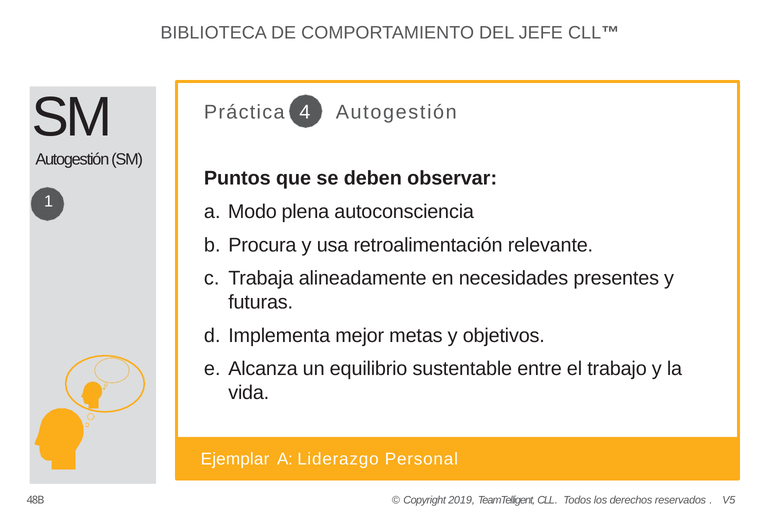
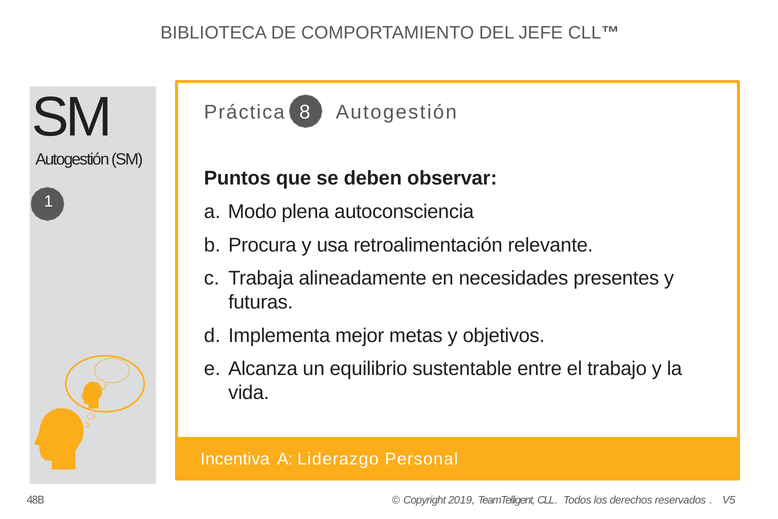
4: 4 -> 8
Ejemplar: Ejemplar -> Incentiva
